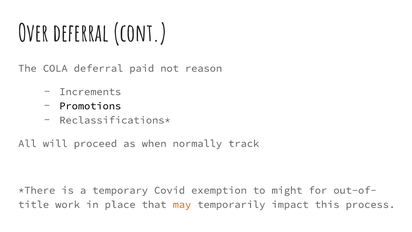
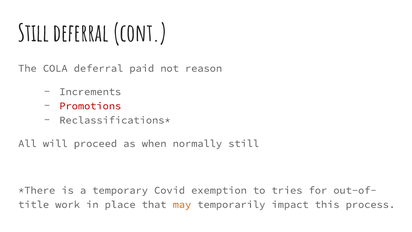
Over at (33, 33): Over -> Still
Promotions colour: black -> red
normally track: track -> still
might: might -> tries
